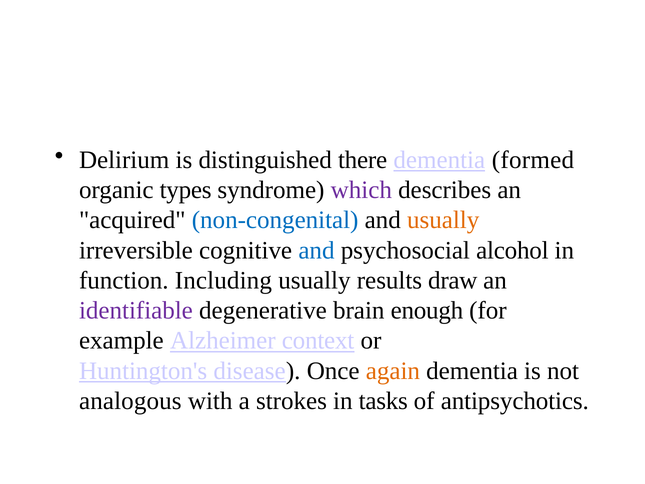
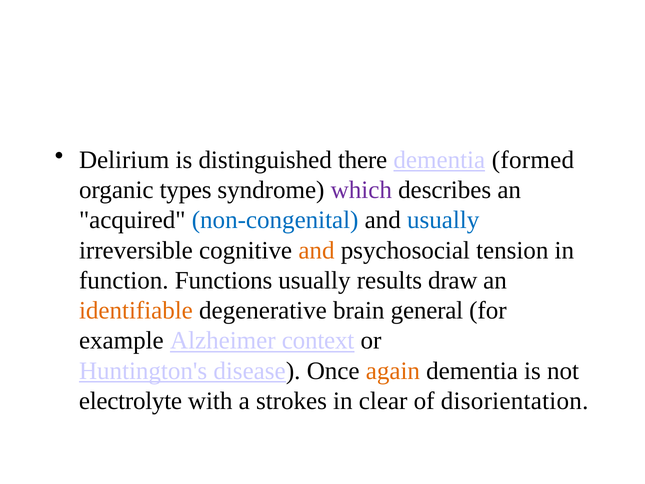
usually at (443, 220) colour: orange -> blue
and at (316, 250) colour: blue -> orange
alcohol: alcohol -> tension
Including: Including -> Functions
identifiable colour: purple -> orange
enough: enough -> general
analogous: analogous -> electrolyte
tasks: tasks -> clear
antipsychotics: antipsychotics -> disorientation
